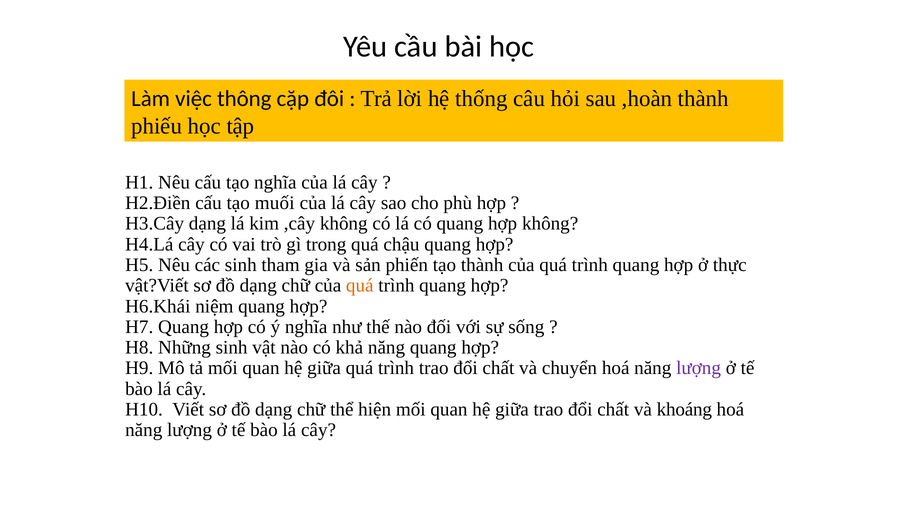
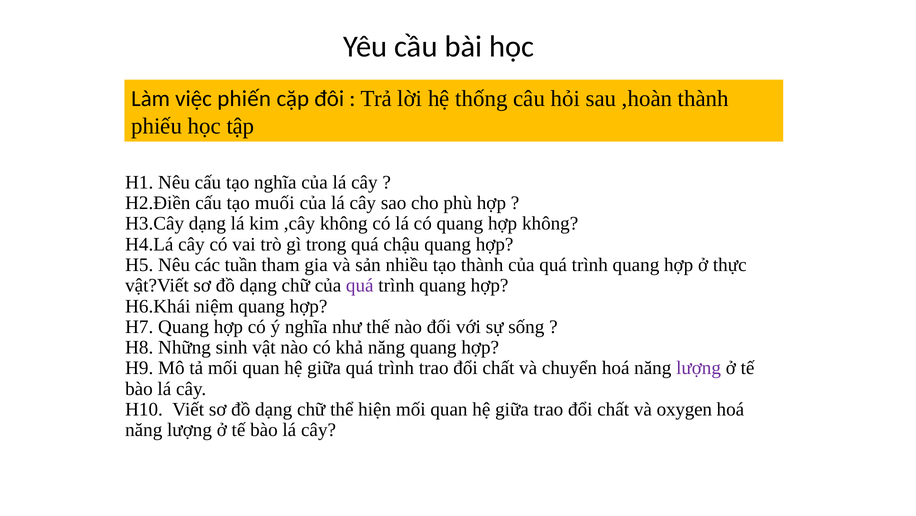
thông: thông -> phiến
các sinh: sinh -> tuần
phiến: phiến -> nhiều
quá at (360, 285) colour: orange -> purple
khoáng: khoáng -> oxygen
